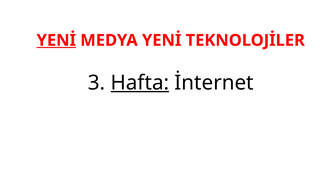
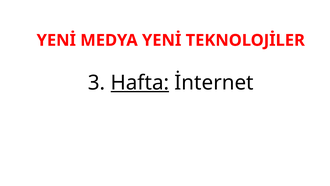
YENİ at (56, 40) underline: present -> none
